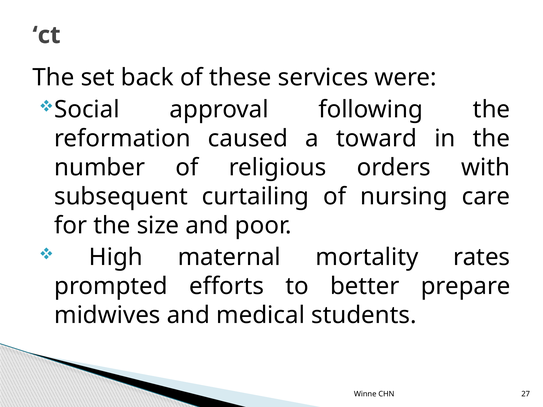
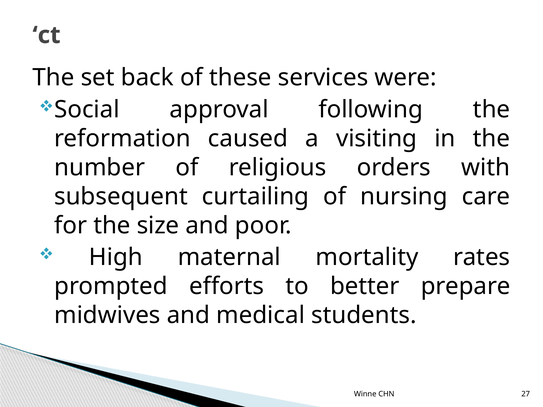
toward: toward -> visiting
